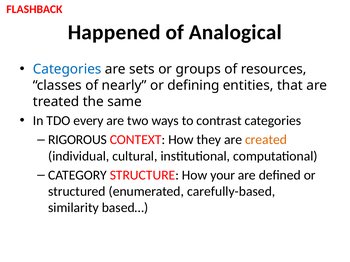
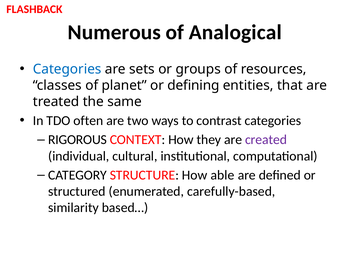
Happened: Happened -> Numerous
nearly: nearly -> planet
every: every -> often
created colour: orange -> purple
your: your -> able
